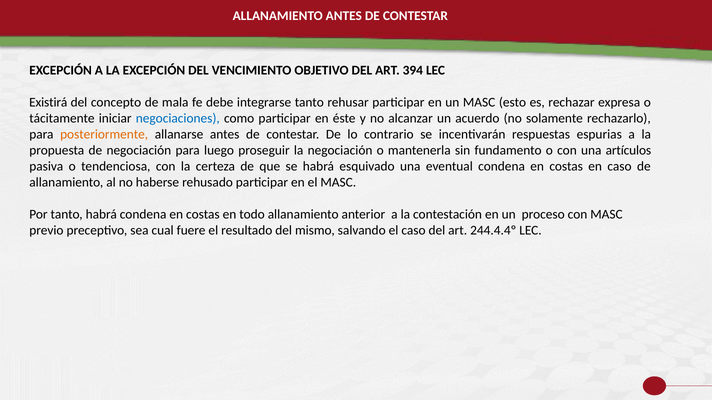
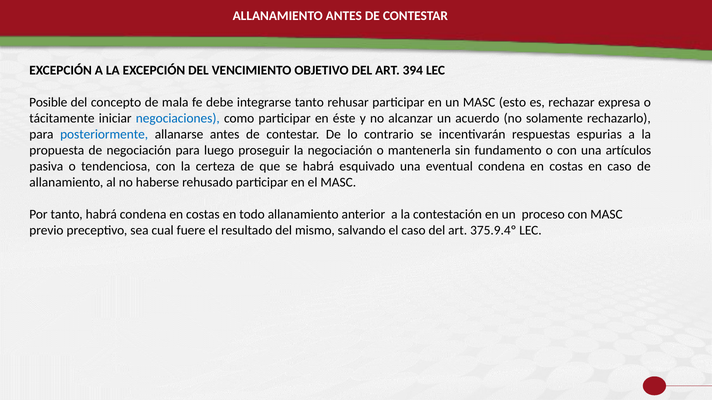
Existirá: Existirá -> Posible
posteriormente colour: orange -> blue
244.4.4º: 244.4.4º -> 375.9.4º
